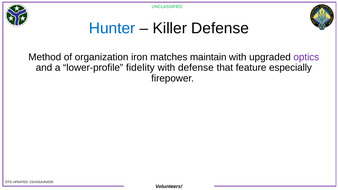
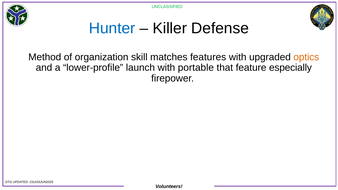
iron: iron -> skill
maintain: maintain -> features
optics colour: purple -> orange
fidelity: fidelity -> launch
with defense: defense -> portable
